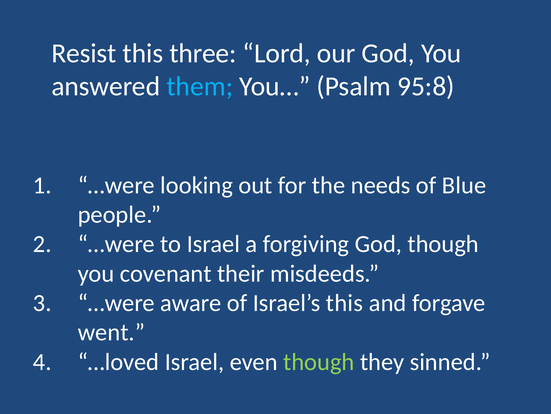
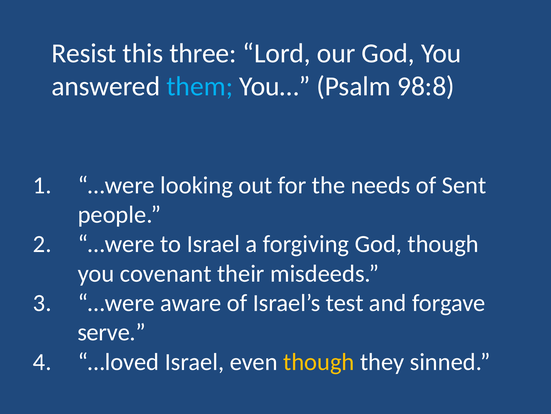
95:8: 95:8 -> 98:8
Blue: Blue -> Sent
Israel’s this: this -> test
went: went -> serve
though at (319, 361) colour: light green -> yellow
